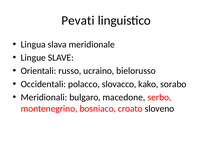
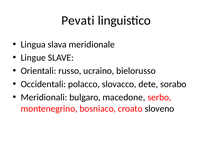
kako: kako -> dete
